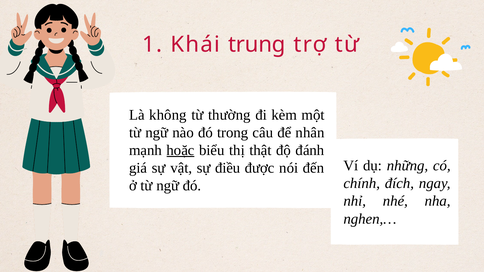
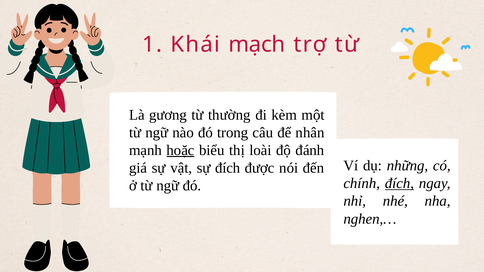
trung: trung -> mạch
không: không -> gương
thật: thật -> loài
sự điều: điều -> đích
đích at (399, 184) underline: none -> present
